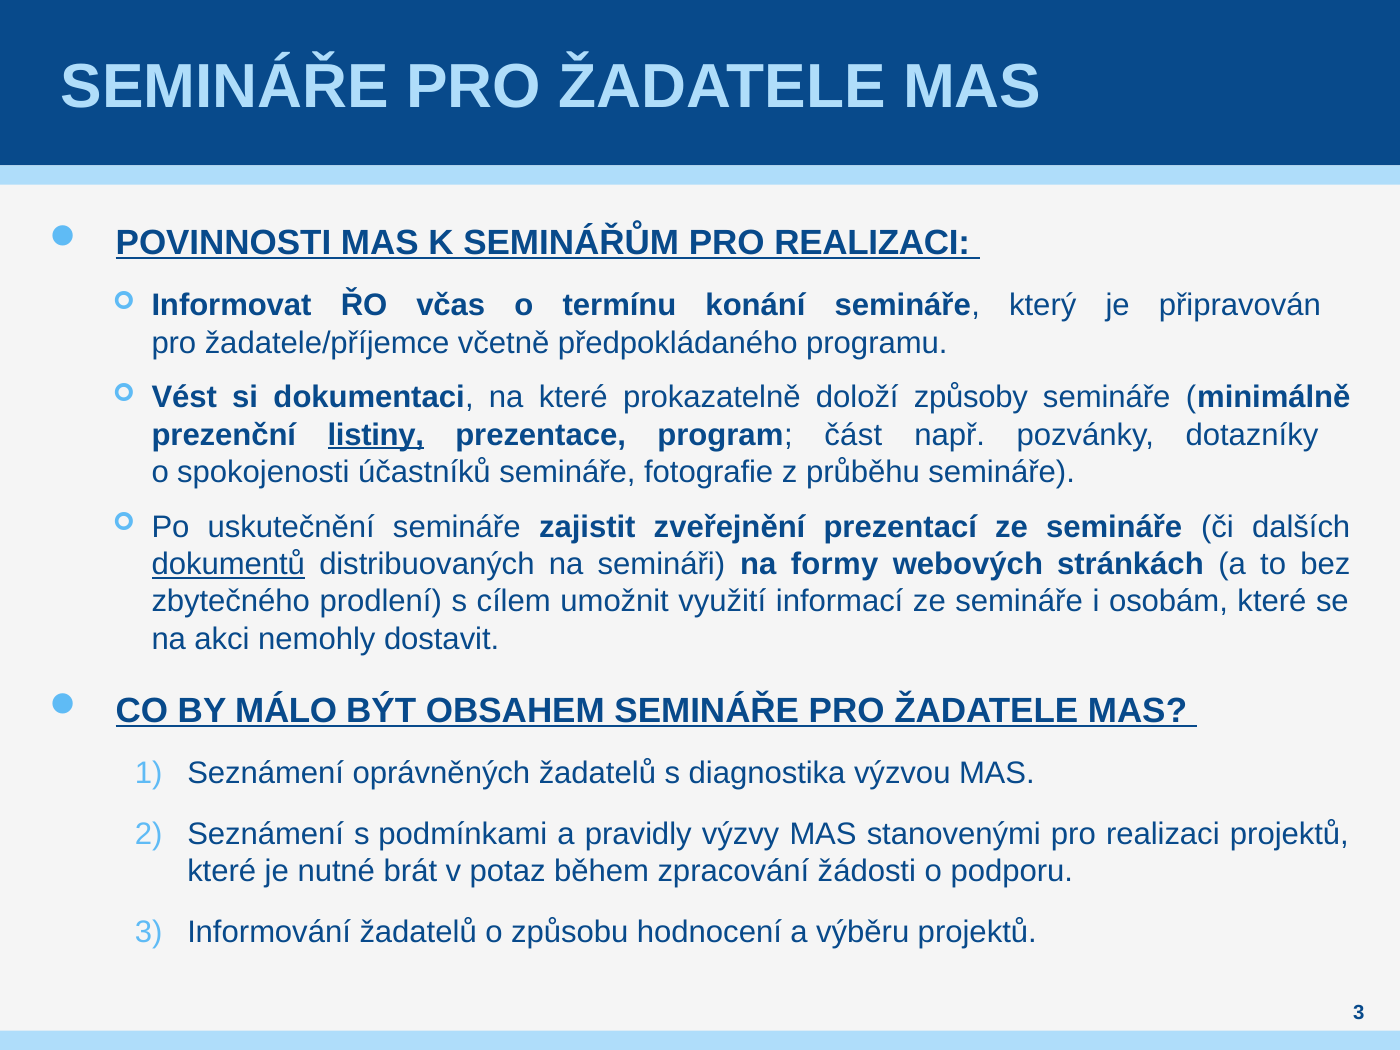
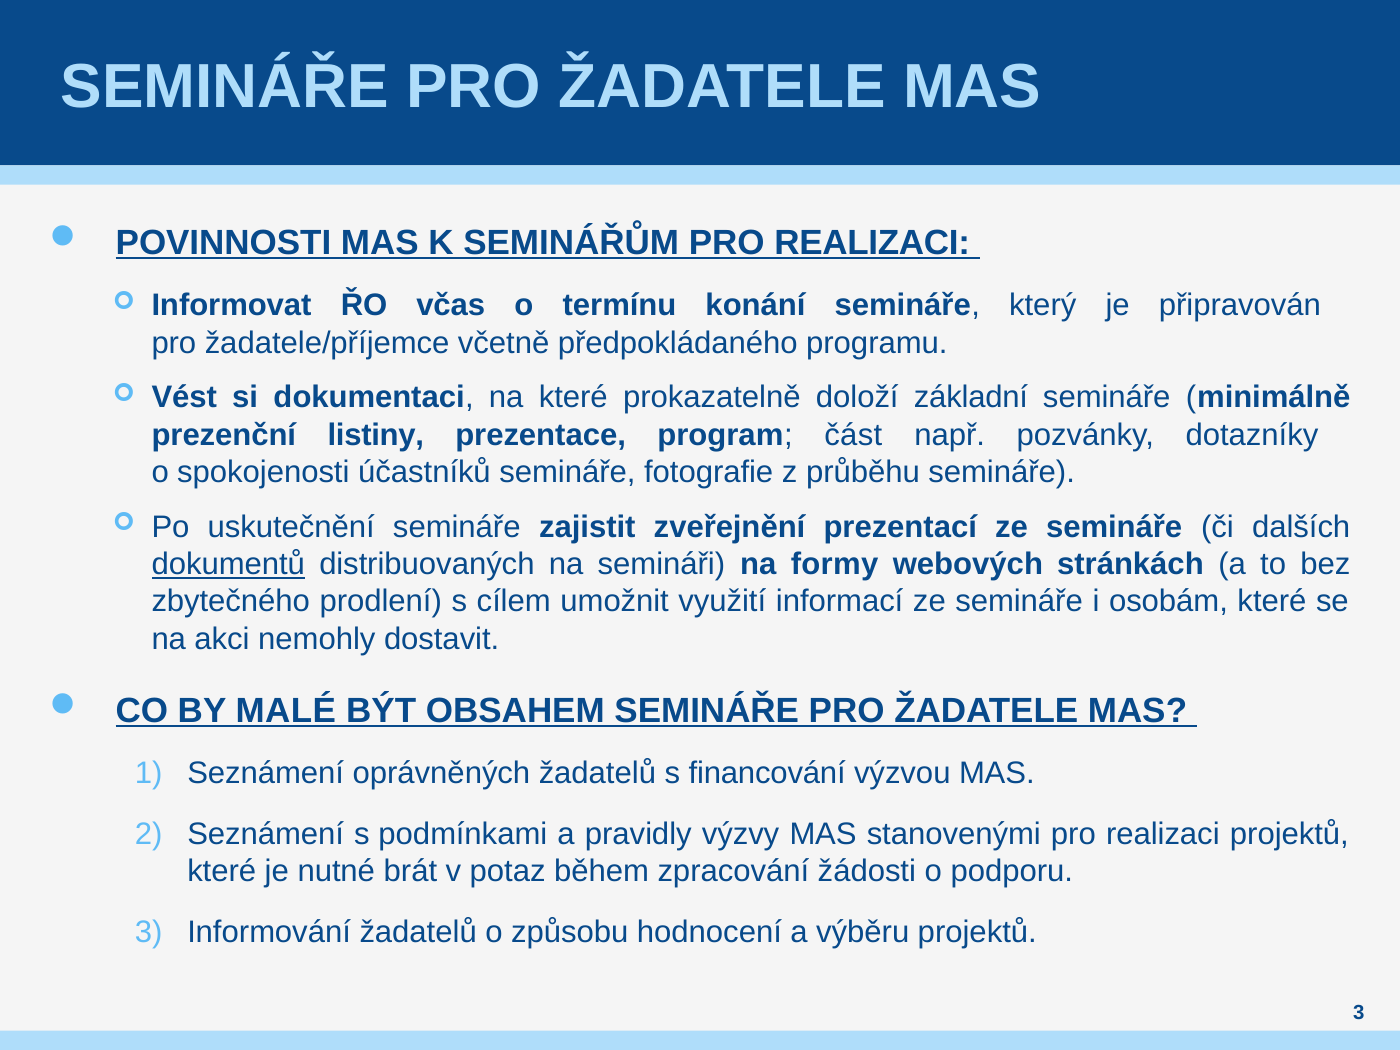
způsoby: způsoby -> základní
listiny underline: present -> none
MÁLO: MÁLO -> MALÉ
diagnostika: diagnostika -> financování
